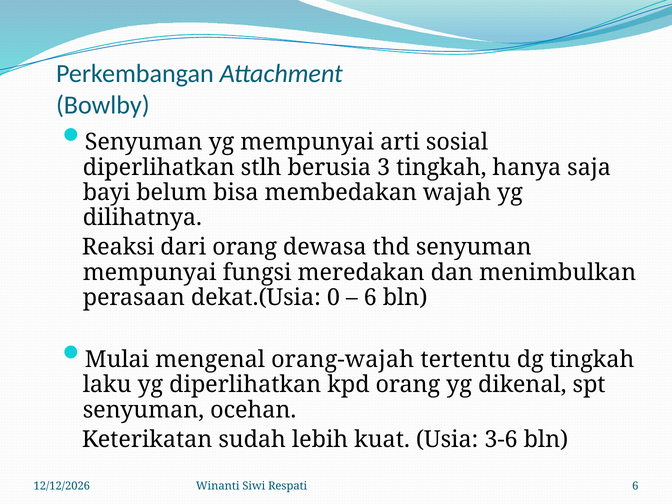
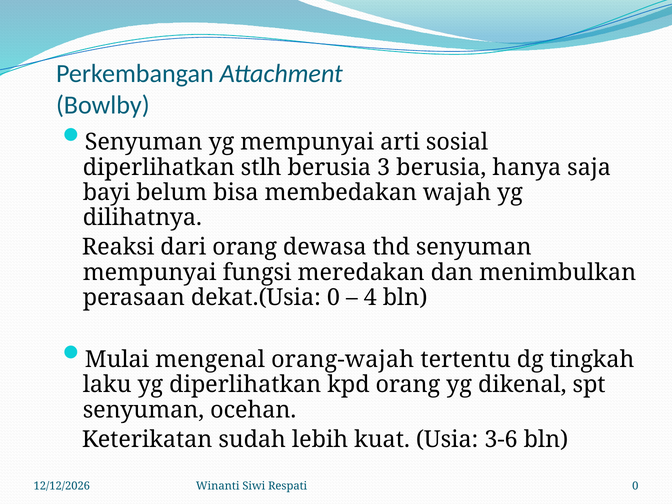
3 tingkah: tingkah -> berusia
6 at (370, 298): 6 -> 4
Respati 6: 6 -> 0
